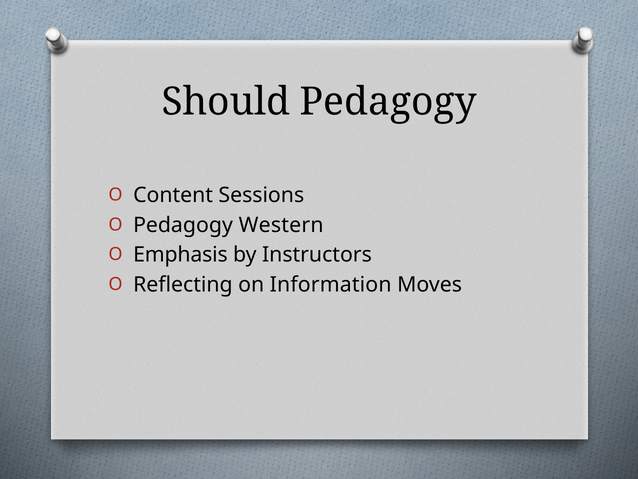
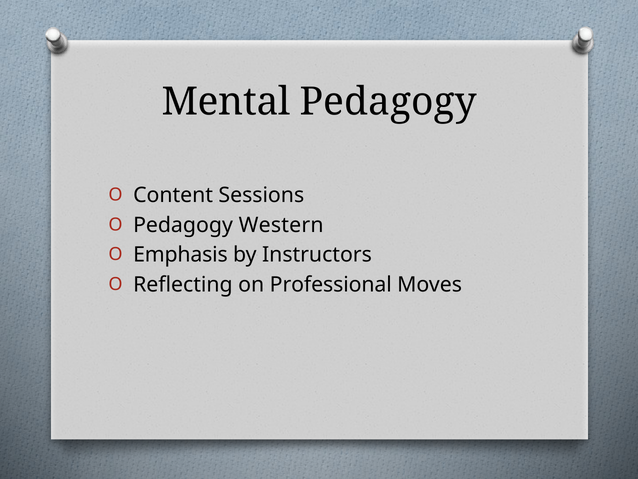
Should: Should -> Mental
Information: Information -> Professional
